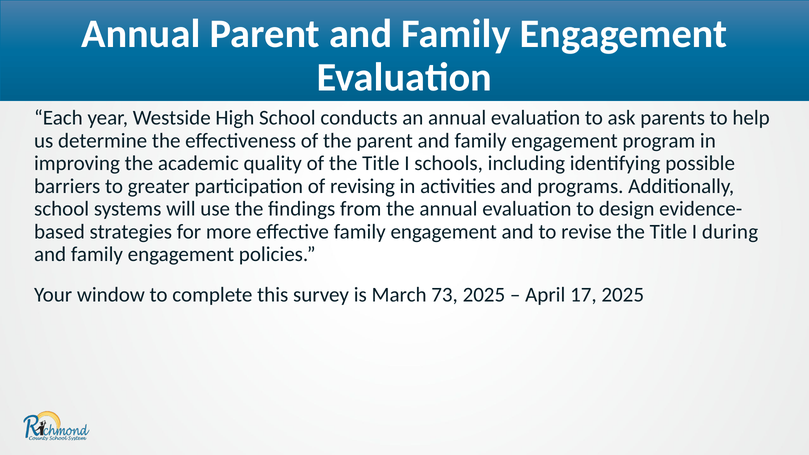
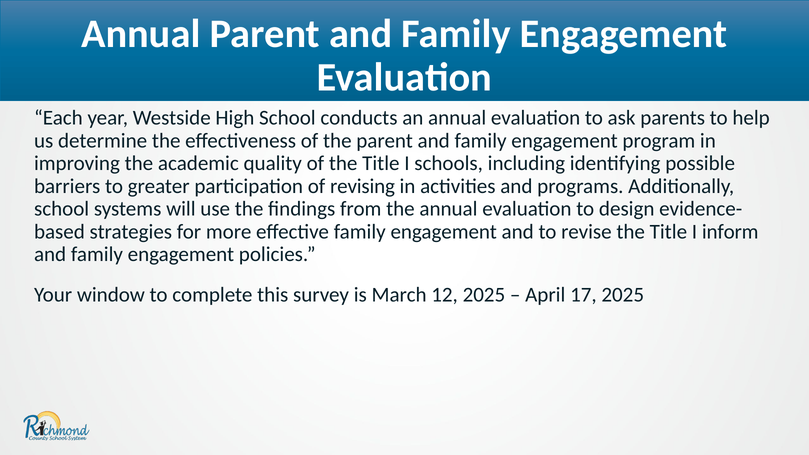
during: during -> inform
73: 73 -> 12
